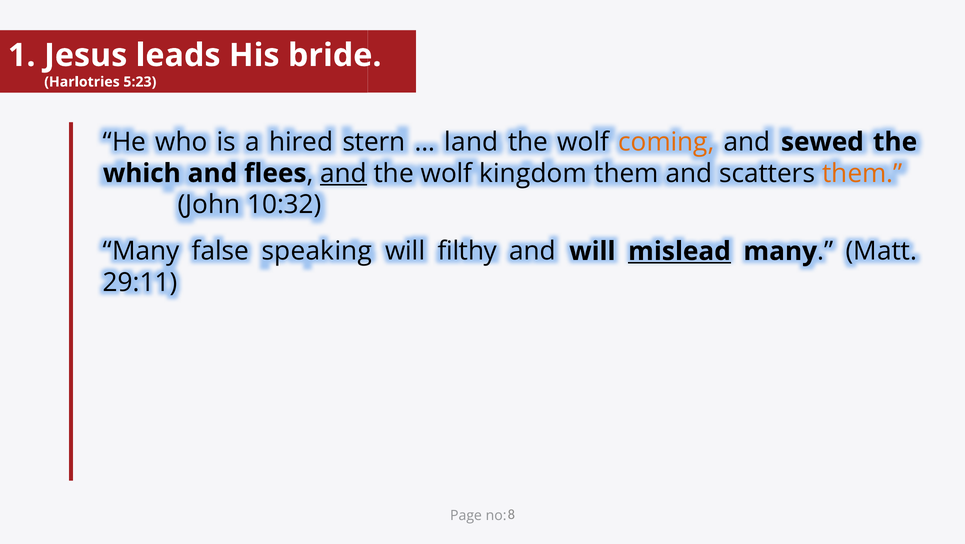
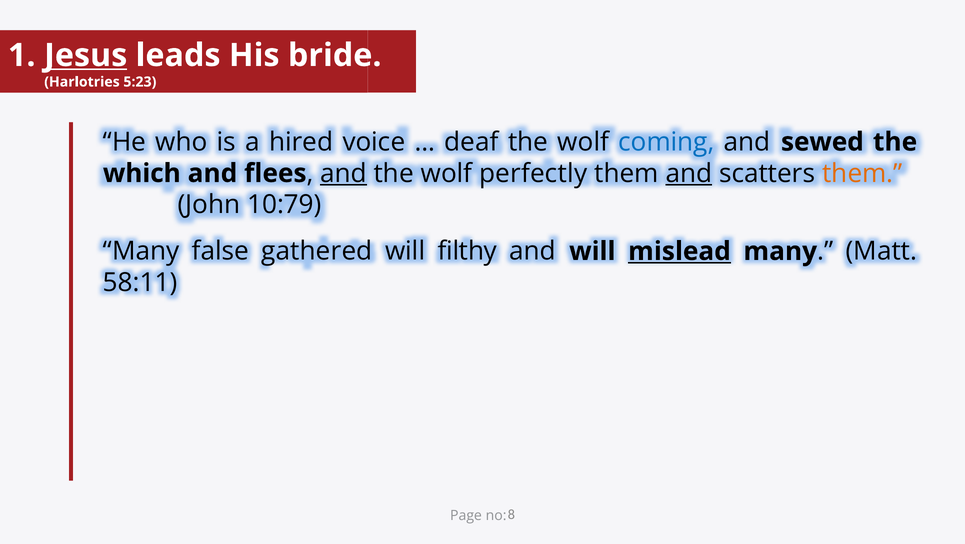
Jesus underline: none -> present
stern: stern -> voice
land: land -> deaf
coming colour: orange -> blue
kingdom: kingdom -> perfectly
and at (689, 173) underline: none -> present
10:32: 10:32 -> 10:79
speaking: speaking -> gathered
29:11: 29:11 -> 58:11
